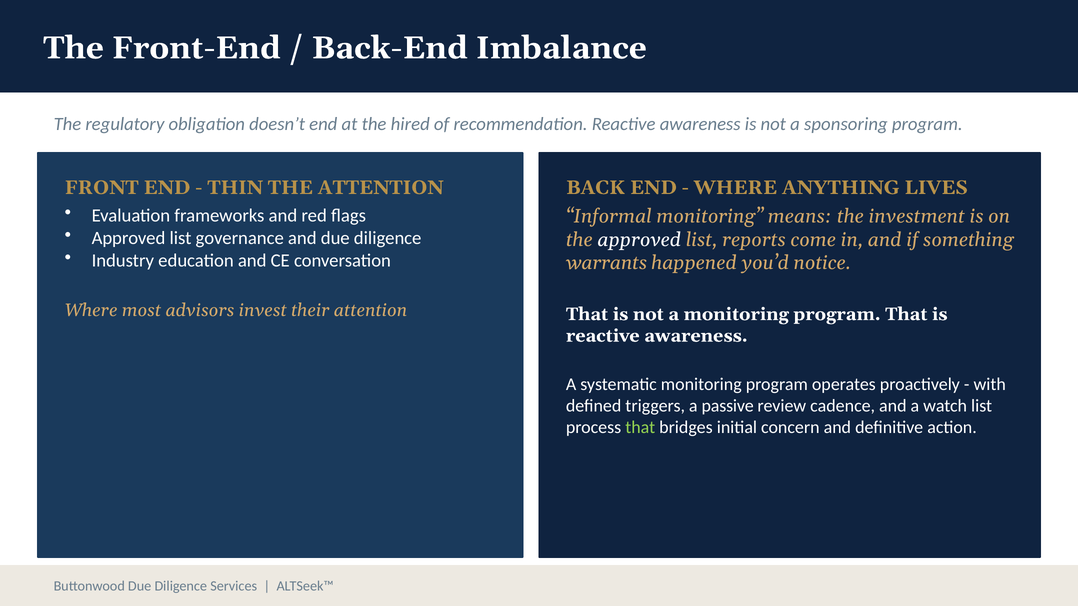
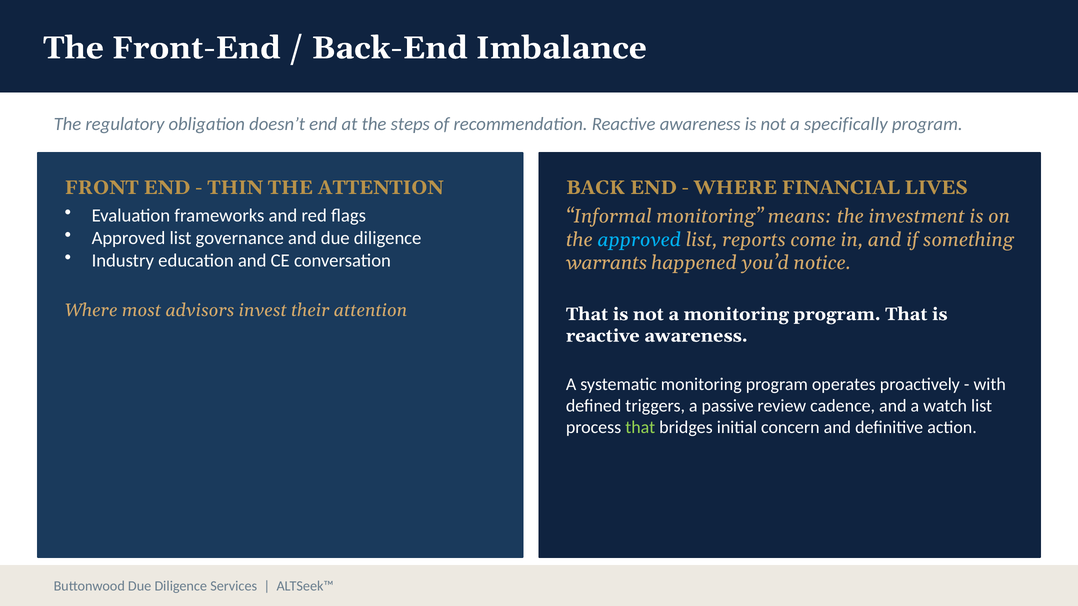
hired: hired -> steps
sponsoring: sponsoring -> specifically
ANYTHING: ANYTHING -> FINANCIAL
approved at (639, 240) colour: white -> light blue
